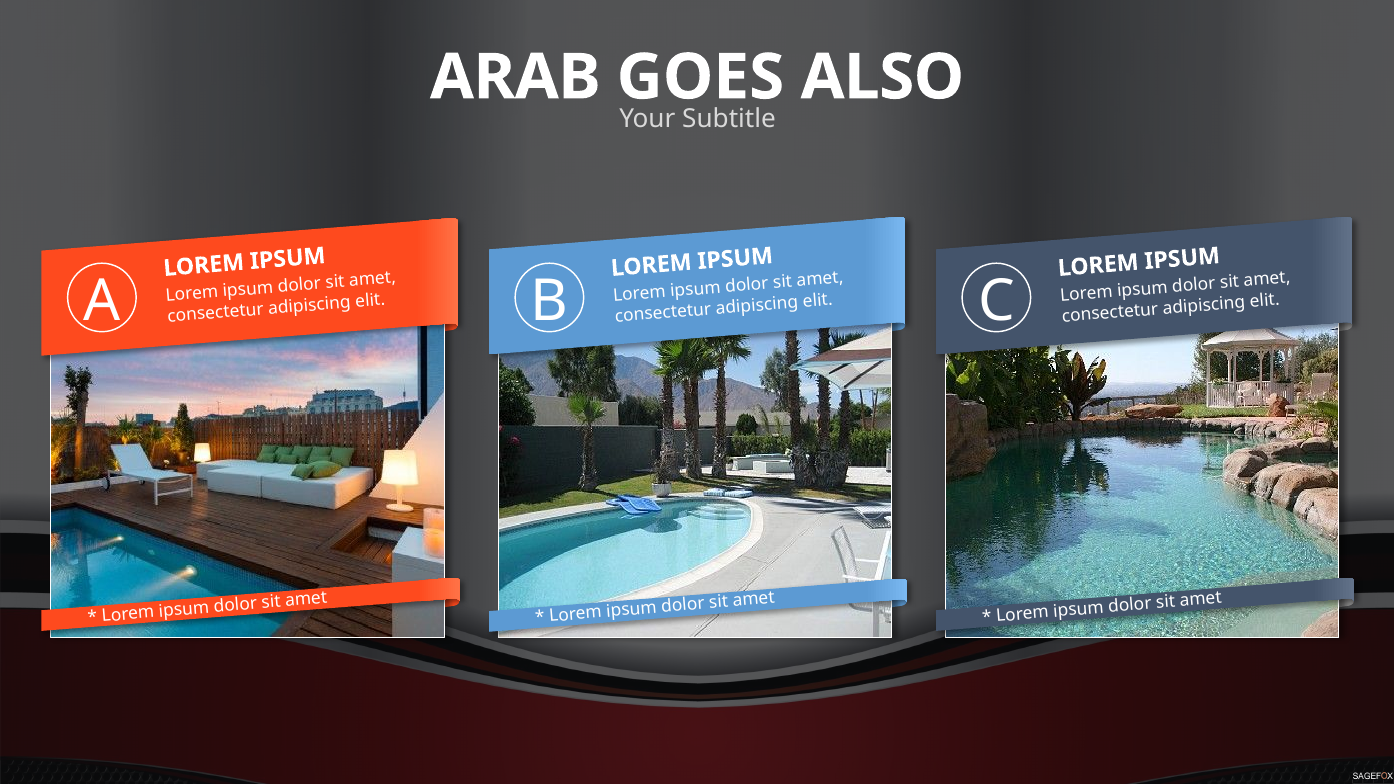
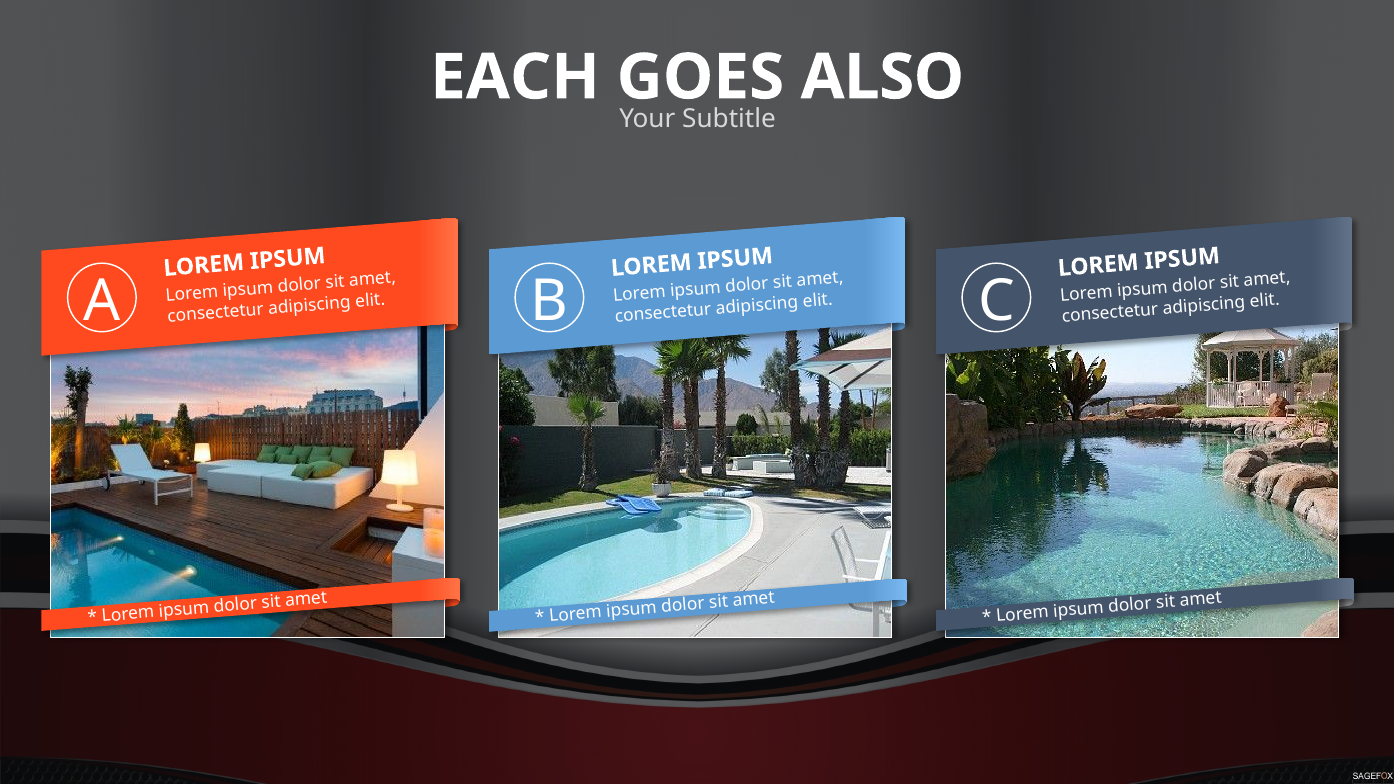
ARAB: ARAB -> EACH
